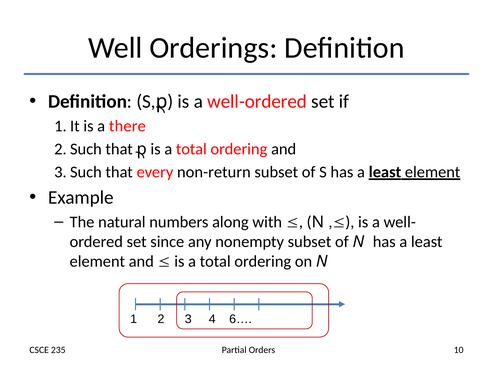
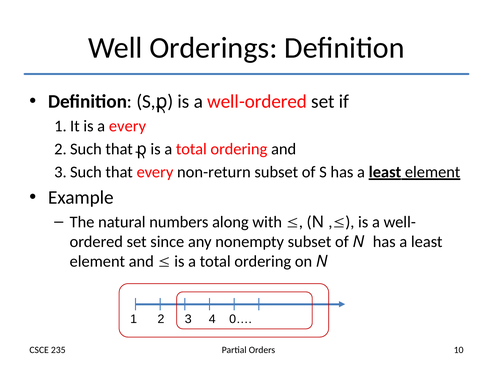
a there: there -> every
6…: 6… -> 0…
